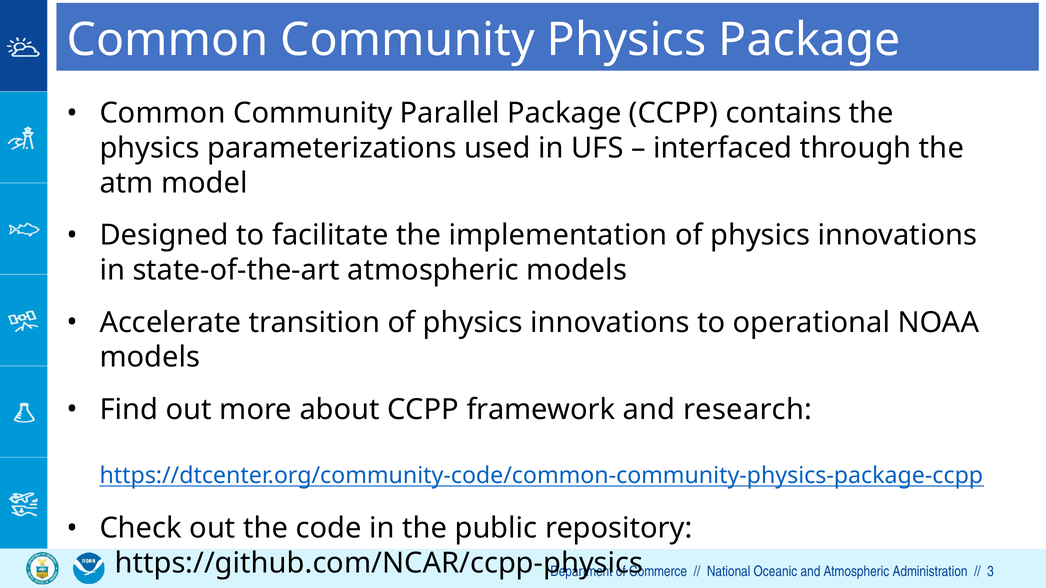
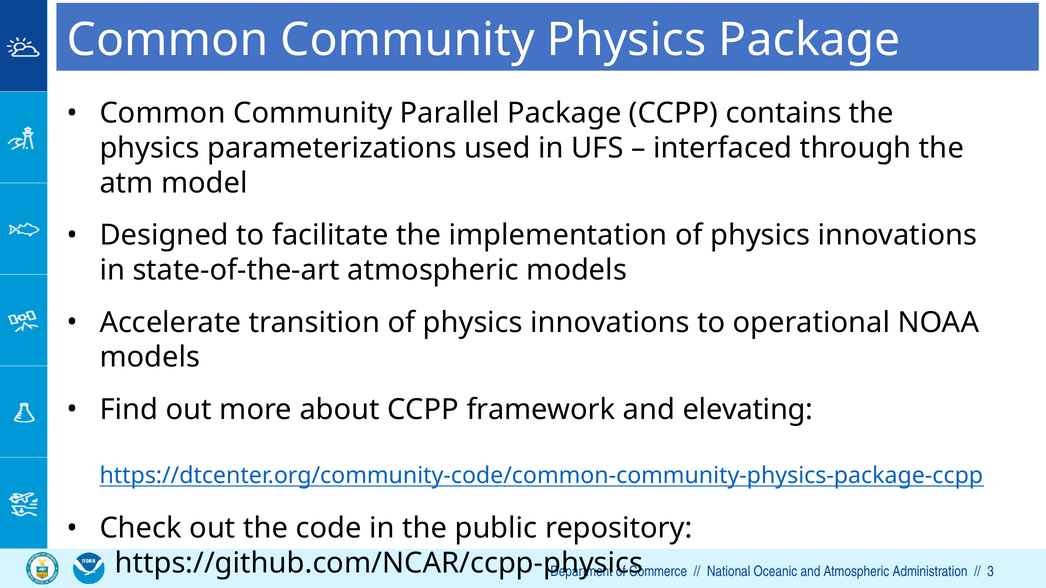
research: research -> elevating
